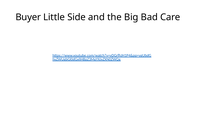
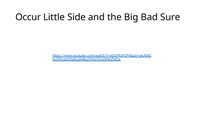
Buyer: Buyer -> Occur
Care: Care -> Sure
